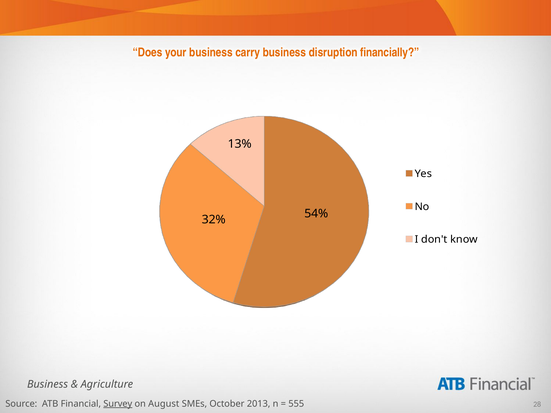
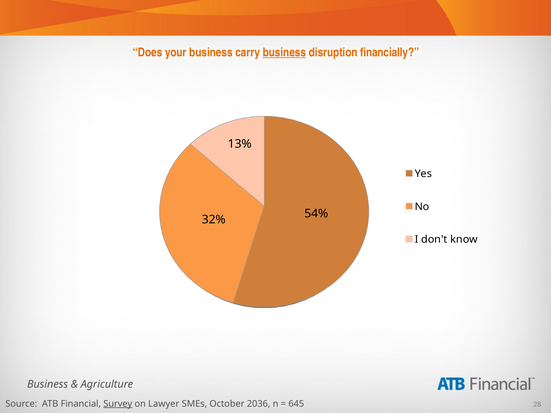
business at (284, 52) underline: none -> present
August: August -> Lawyer
2013: 2013 -> 2036
555: 555 -> 645
